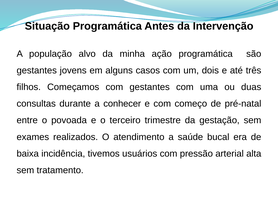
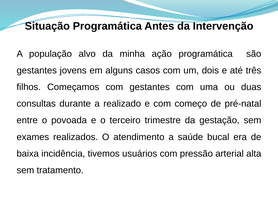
conhecer: conhecer -> realizado
